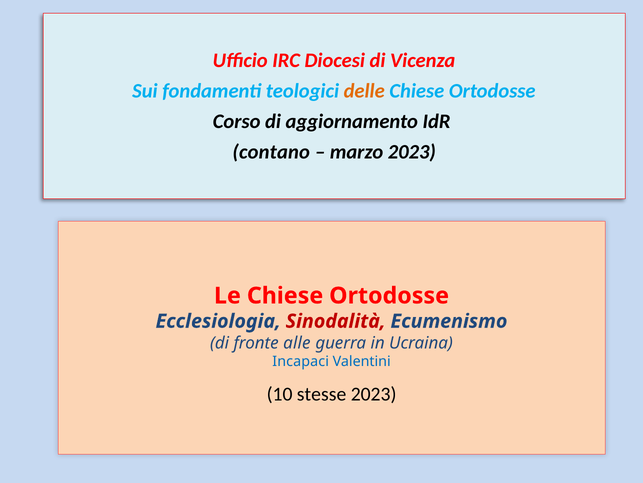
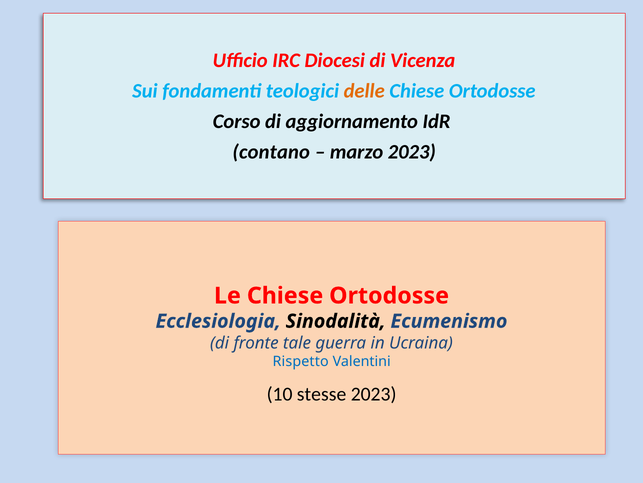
Sinodalità colour: red -> black
alle: alle -> tale
Incapaci: Incapaci -> Rispetto
